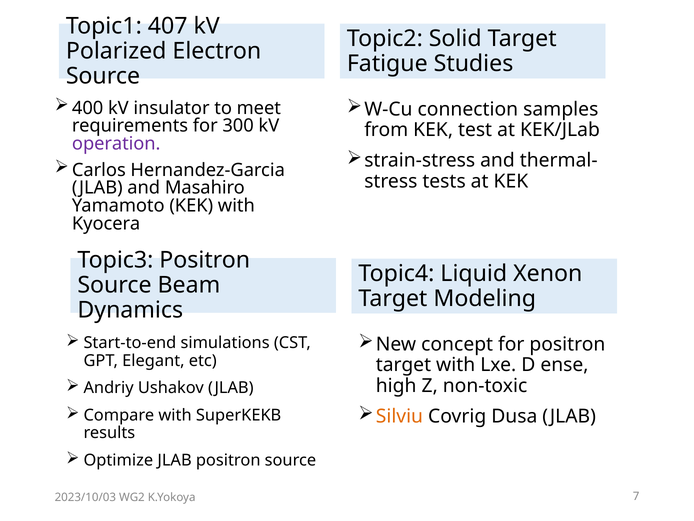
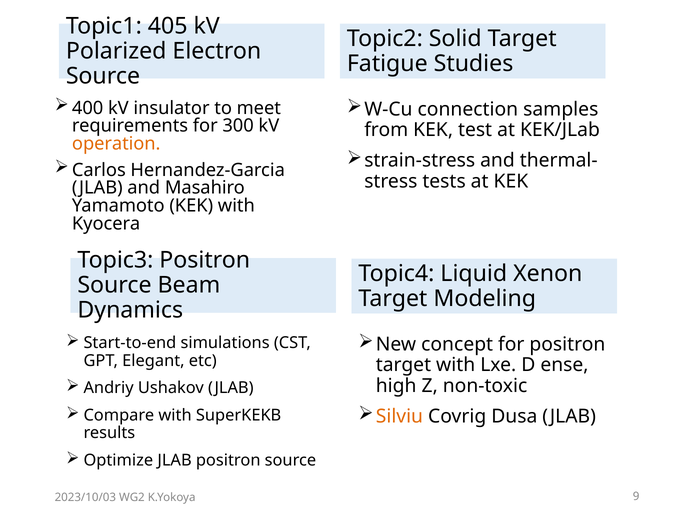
407: 407 -> 405
operation colour: purple -> orange
7: 7 -> 9
